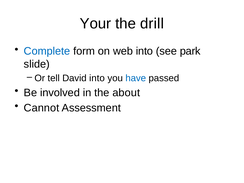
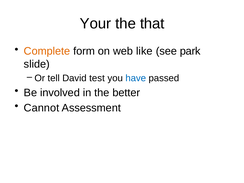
drill: drill -> that
Complete colour: blue -> orange
web into: into -> like
David into: into -> test
about: about -> better
